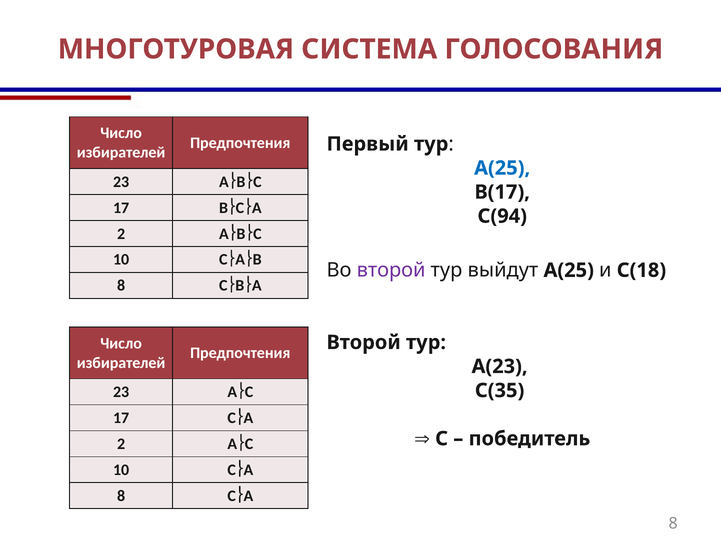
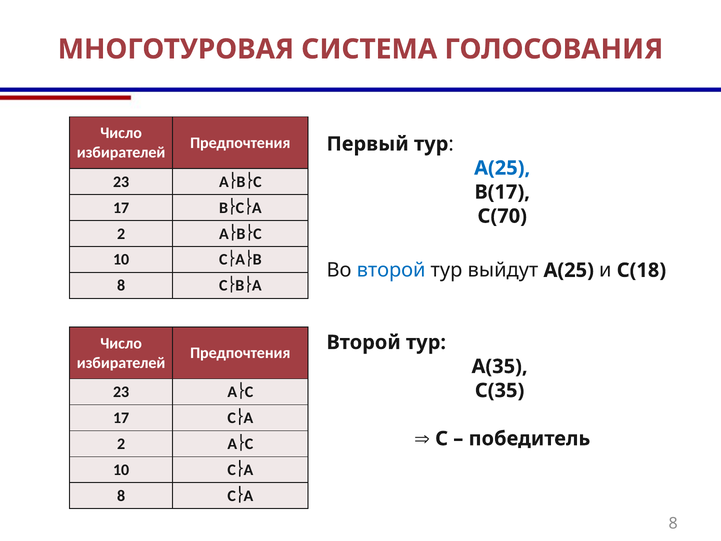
С(94: С(94 -> С(70
второй at (391, 270) colour: purple -> blue
А(23: А(23 -> А(35
